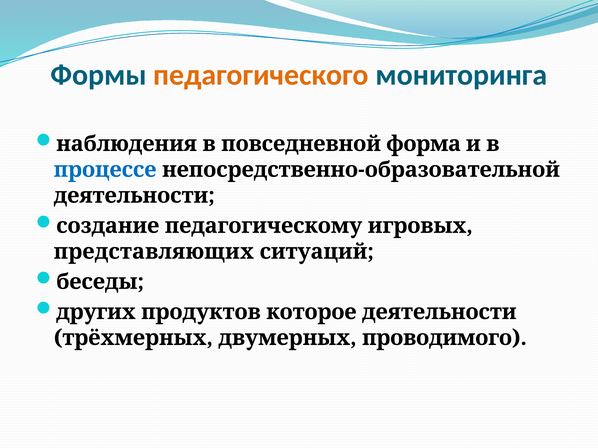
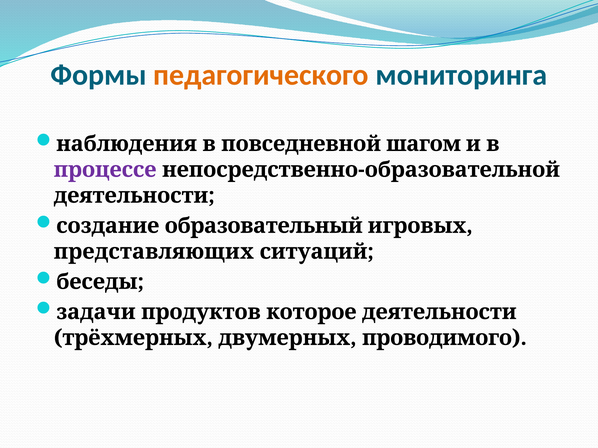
форма: форма -> шагом
процессе colour: blue -> purple
педагогическому: педагогическому -> образовательный
других: других -> задачи
